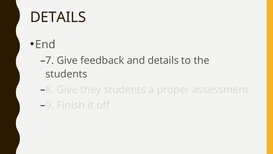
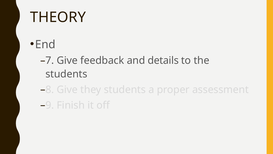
DETAILS at (58, 17): DETAILS -> THEORY
